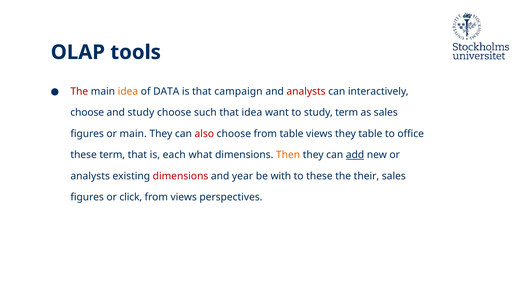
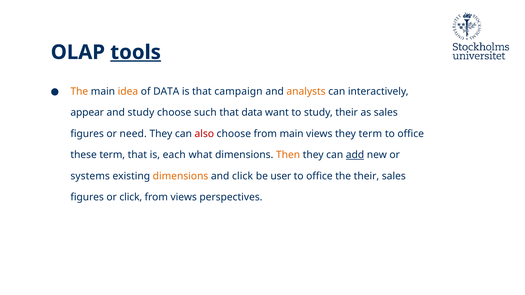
tools underline: none -> present
The at (79, 92) colour: red -> orange
analysts at (306, 92) colour: red -> orange
choose at (87, 113): choose -> appear
that idea: idea -> data
study term: term -> their
or main: main -> need
from table: table -> main
they table: table -> term
analysts at (90, 176): analysts -> systems
dimensions at (181, 176) colour: red -> orange
and year: year -> click
with: with -> user
these at (319, 176): these -> office
